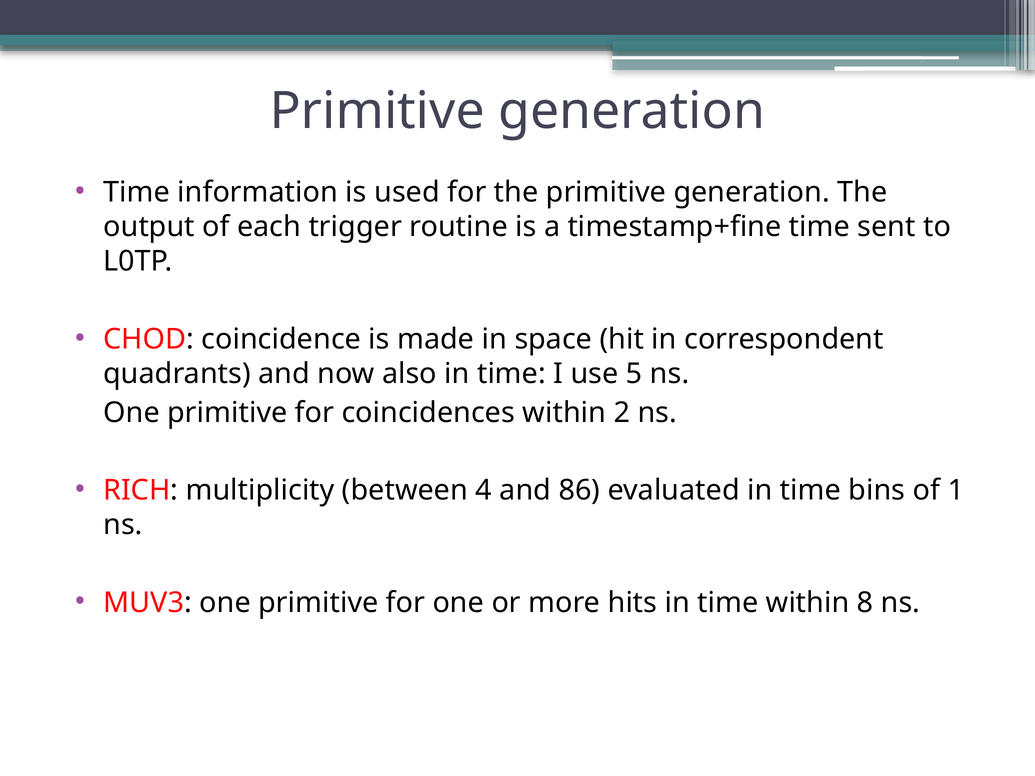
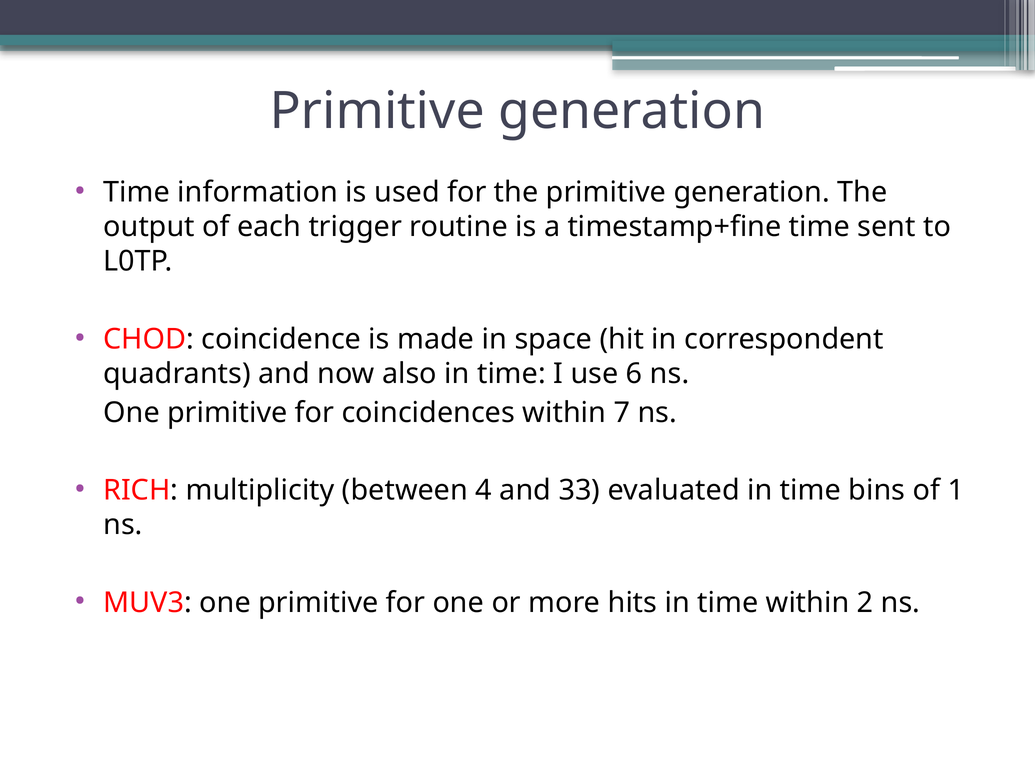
5: 5 -> 6
2: 2 -> 7
86: 86 -> 33
8: 8 -> 2
